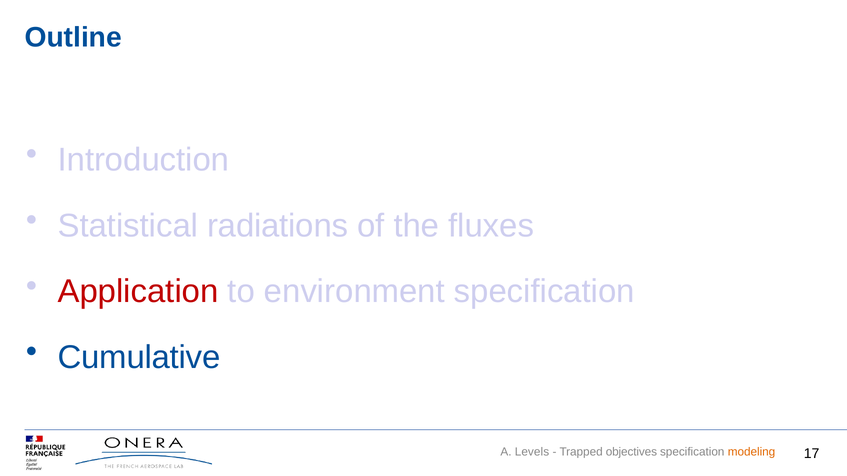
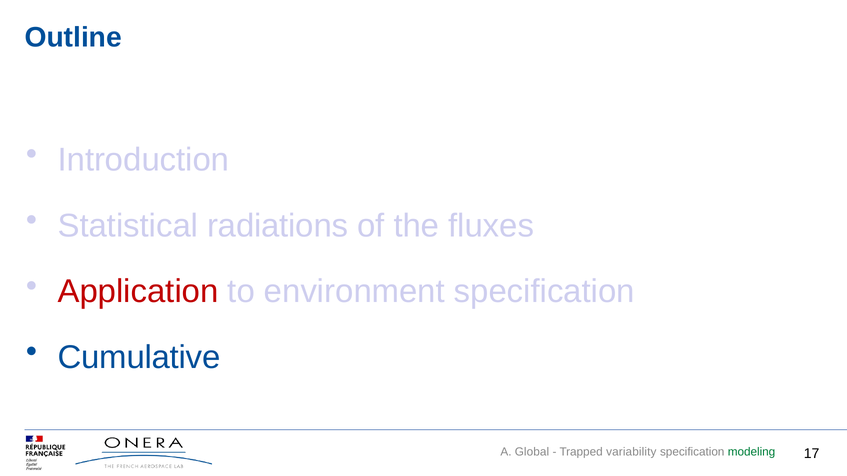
Levels: Levels -> Global
objectives: objectives -> variability
modeling colour: orange -> green
